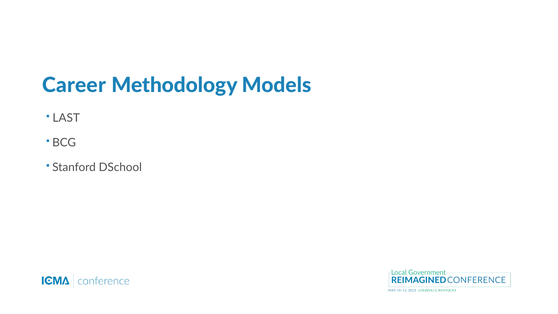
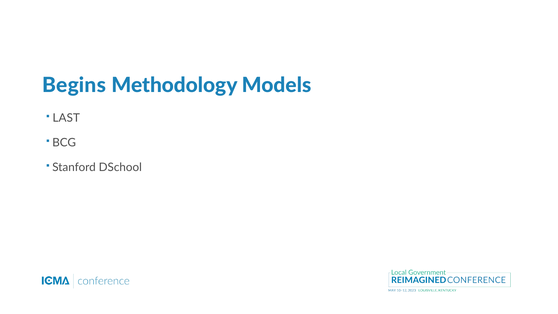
Career: Career -> Begins
